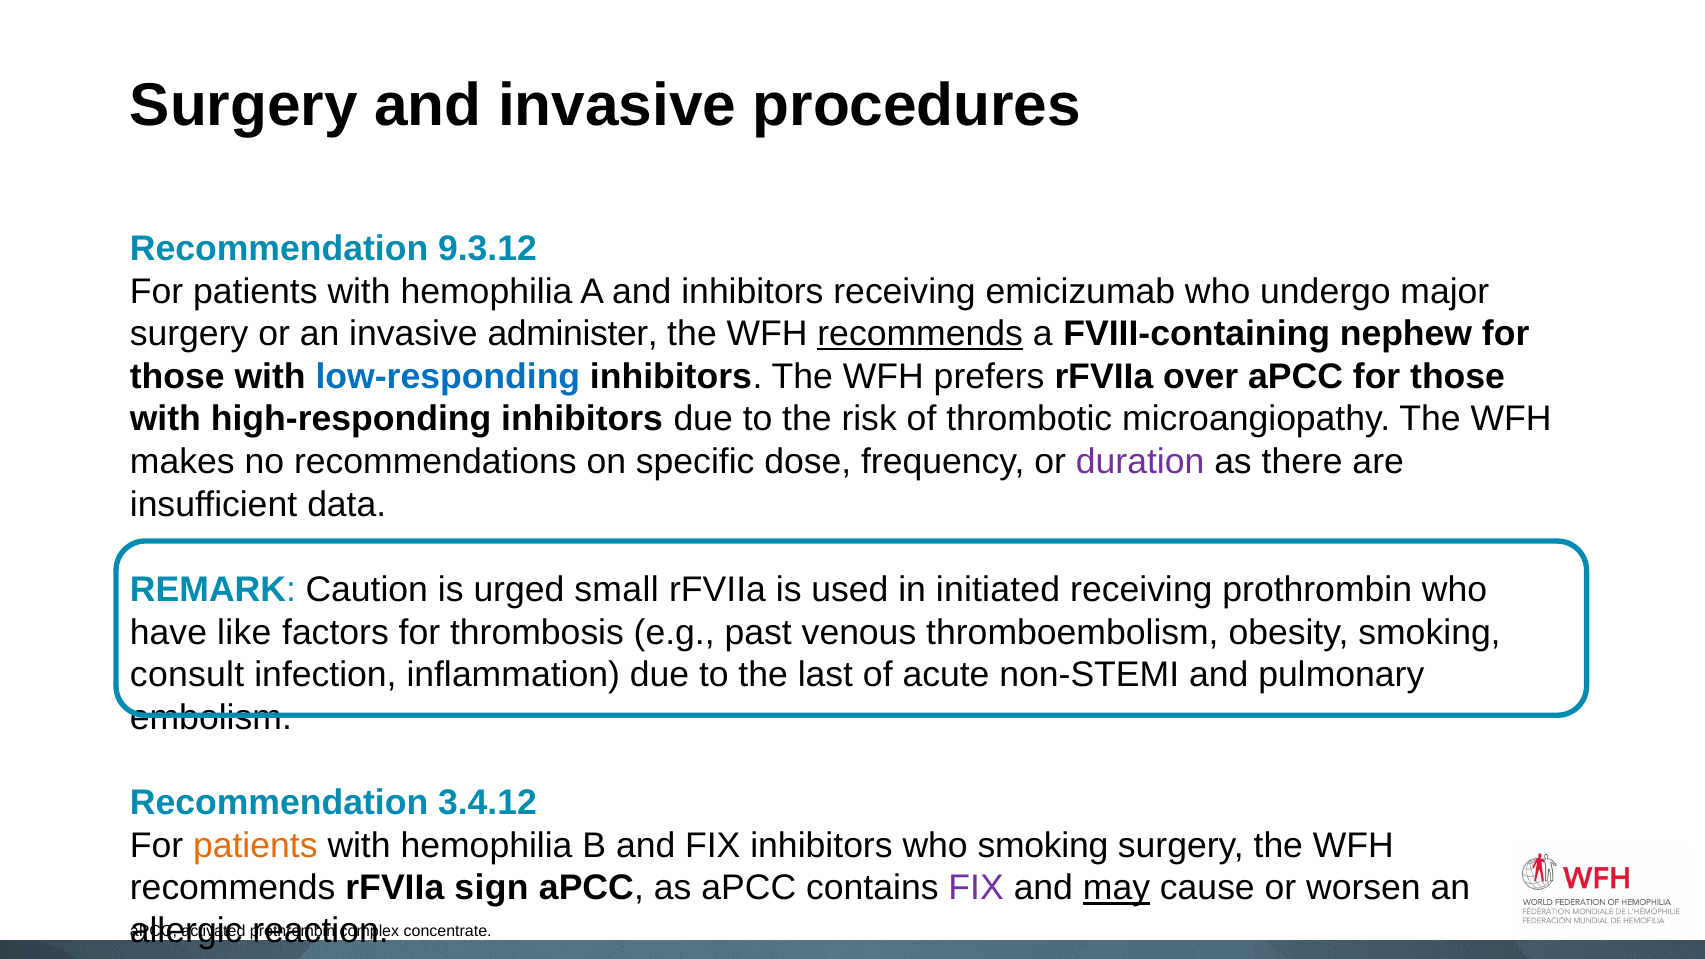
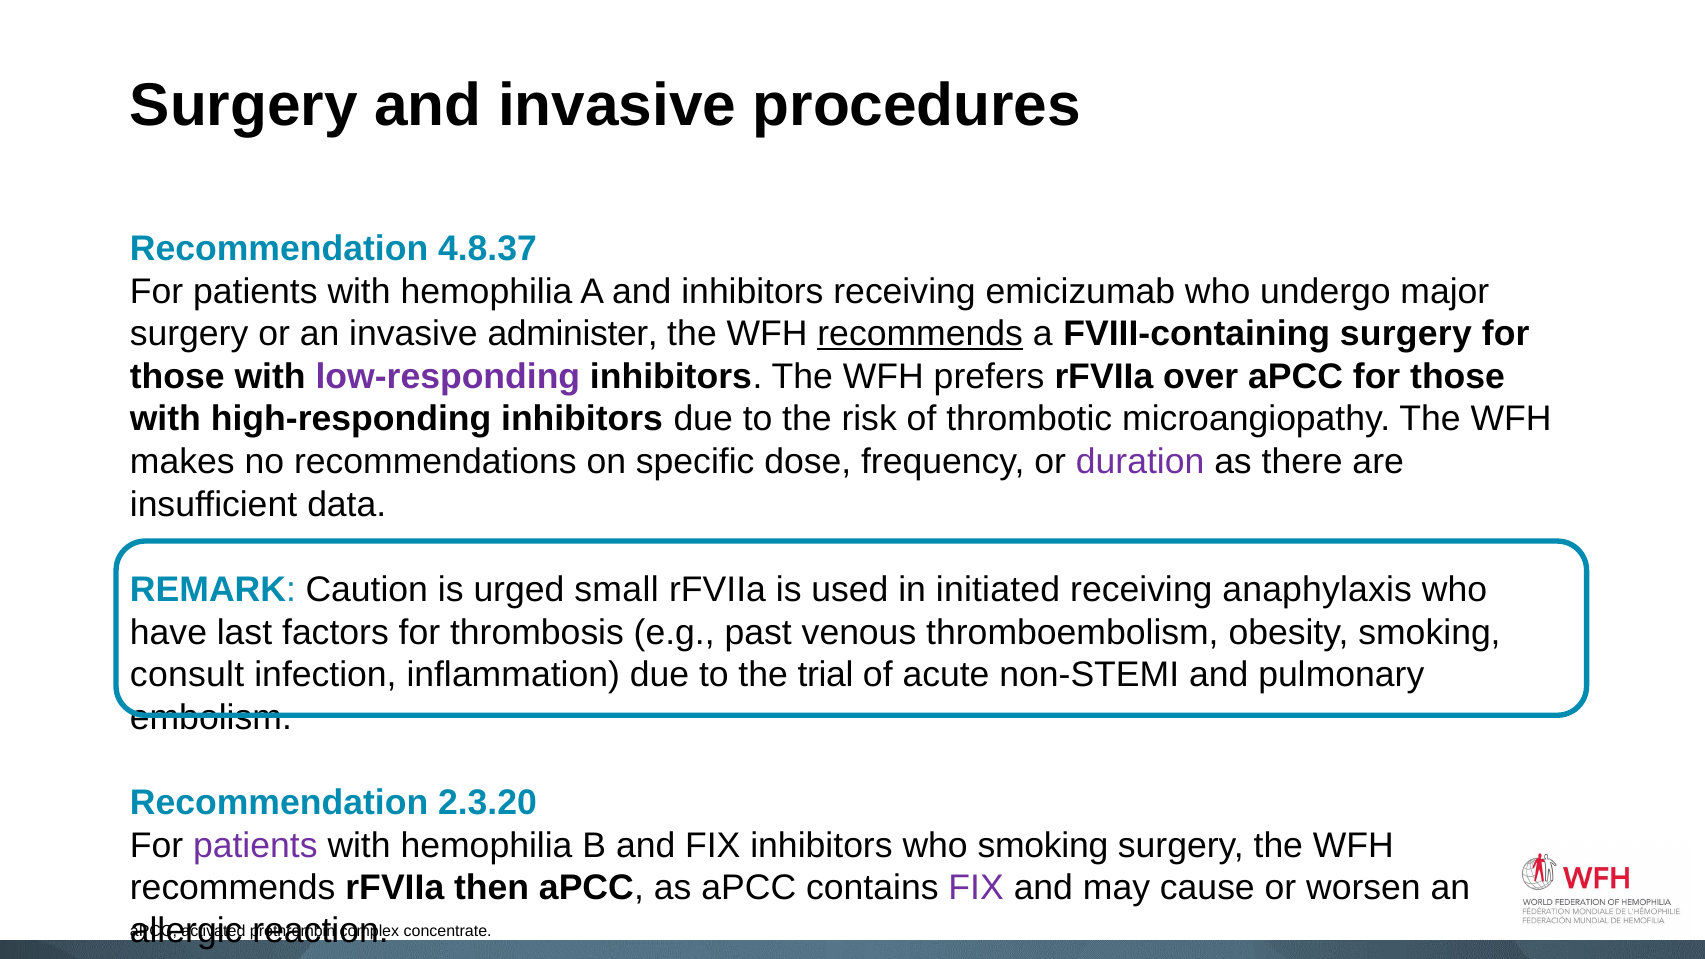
9.3.12: 9.3.12 -> 4.8.37
FVIII-containing nephew: nephew -> surgery
low-responding colour: blue -> purple
receiving prothrombin: prothrombin -> anaphylaxis
like: like -> last
last: last -> trial
3.4.12: 3.4.12 -> 2.3.20
patients at (255, 846) colour: orange -> purple
sign: sign -> then
may underline: present -> none
